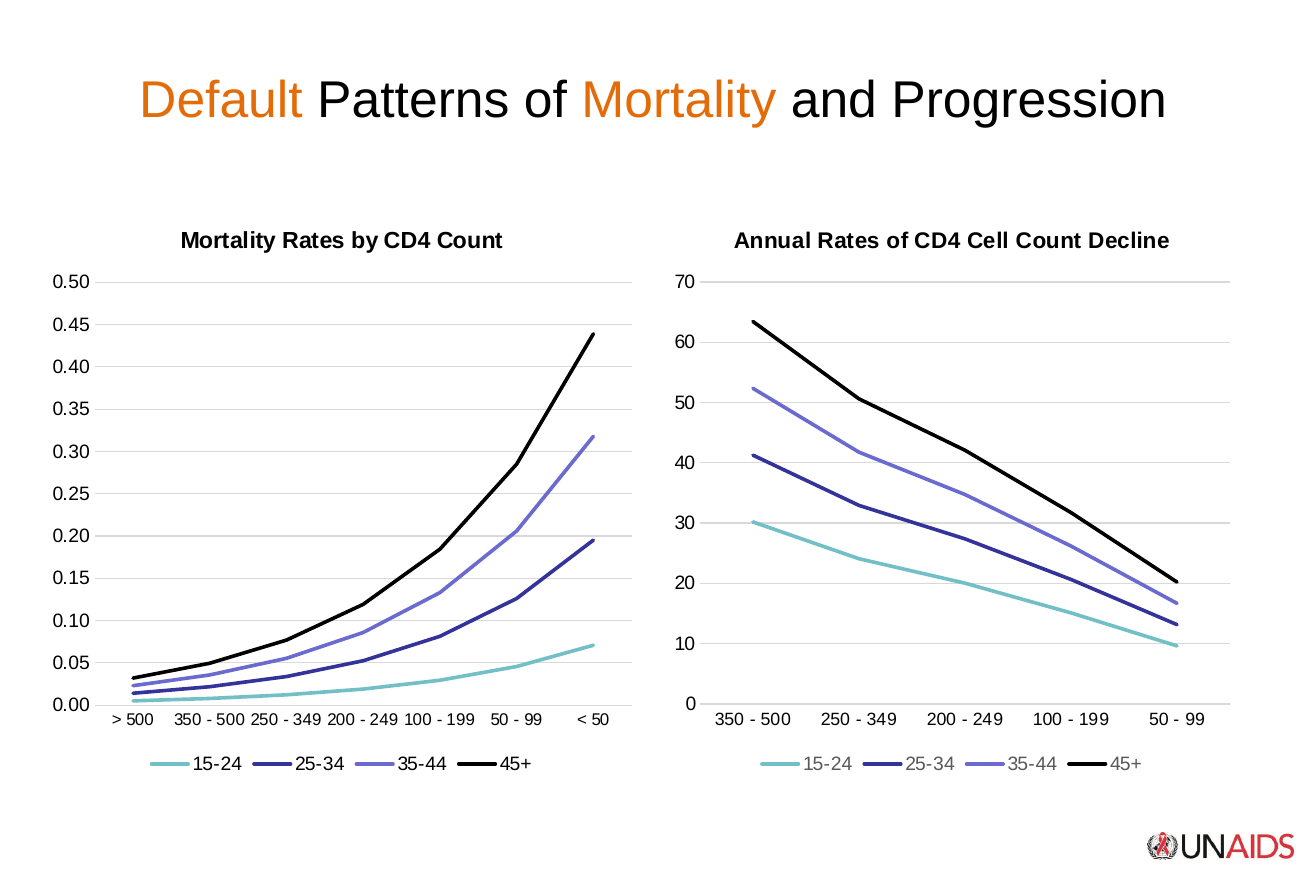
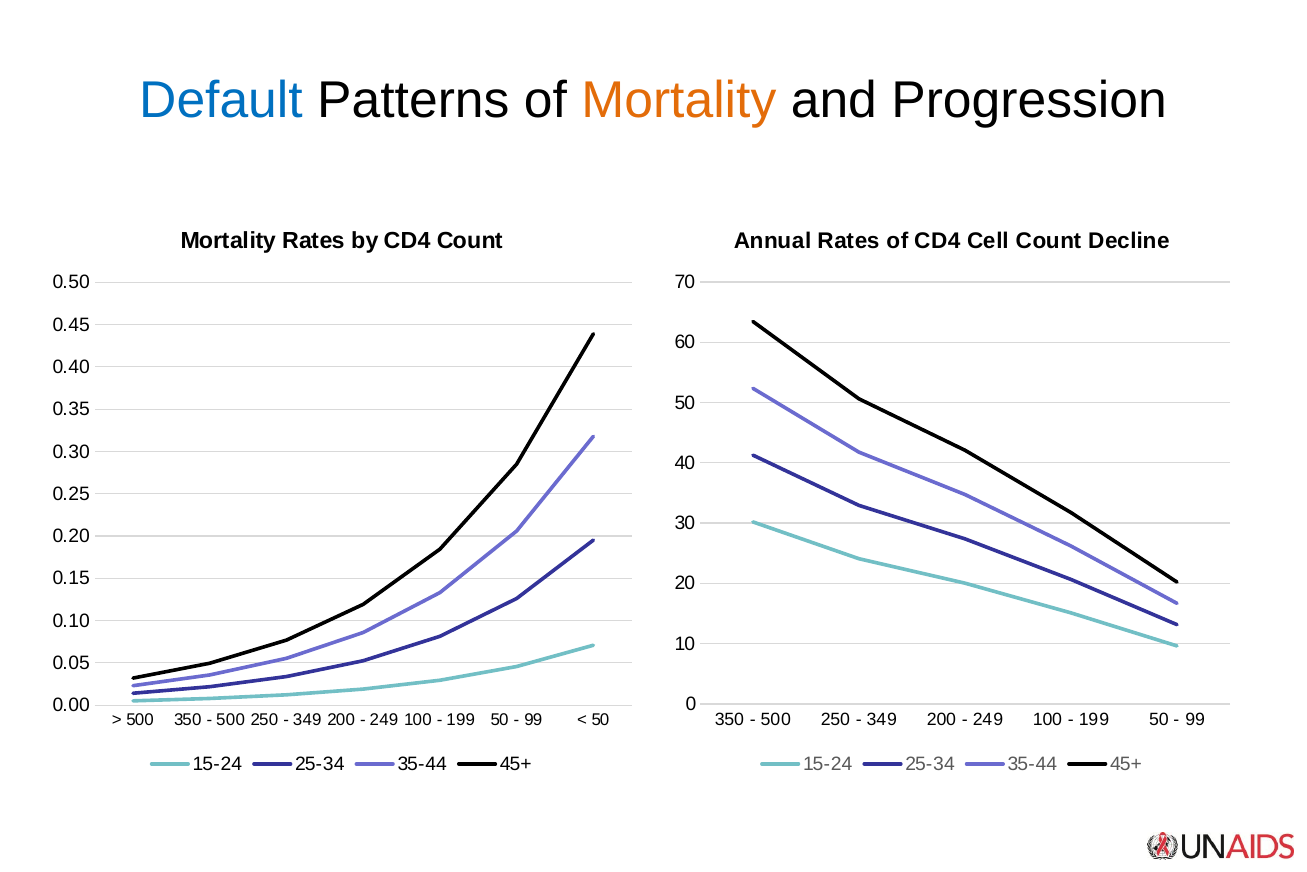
Default colour: orange -> blue
